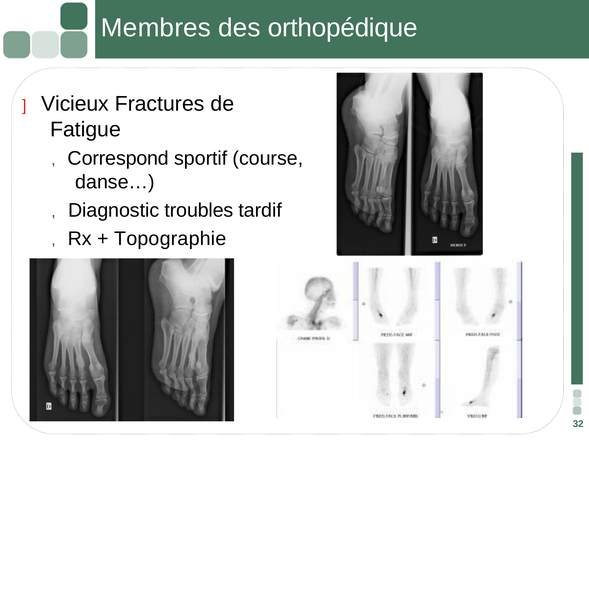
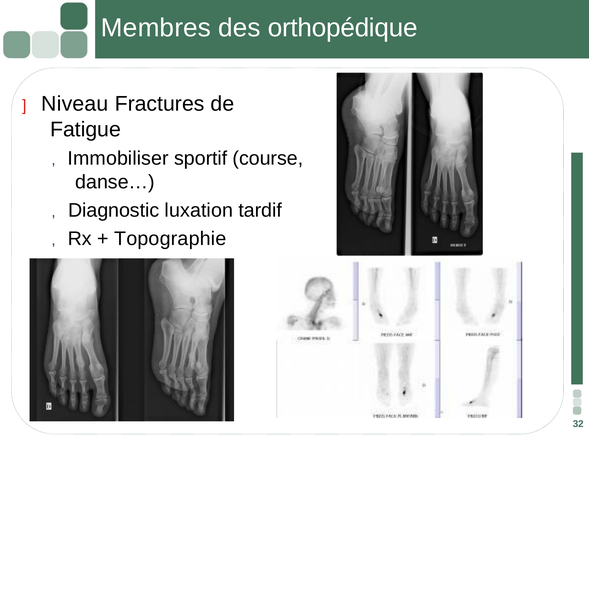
Vicieux: Vicieux -> Niveau
Correspond: Correspond -> Immobiliser
troubles: troubles -> luxation
